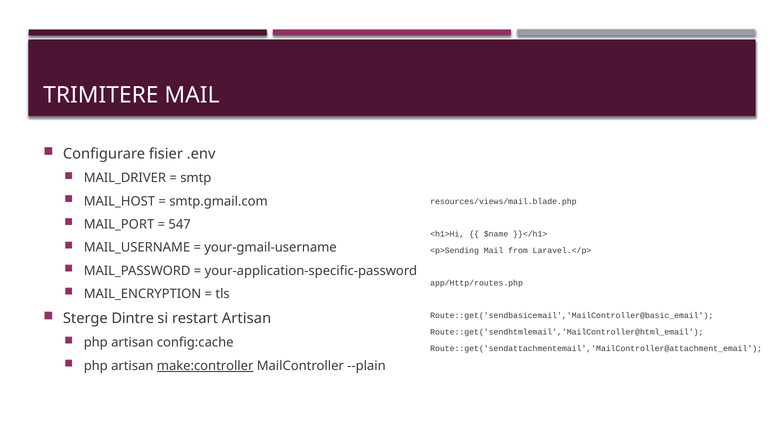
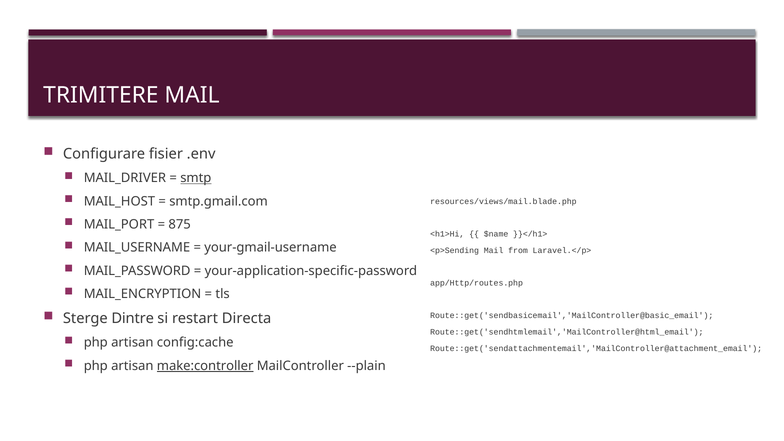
smtp underline: none -> present
547: 547 -> 875
restart Artisan: Artisan -> Directa
